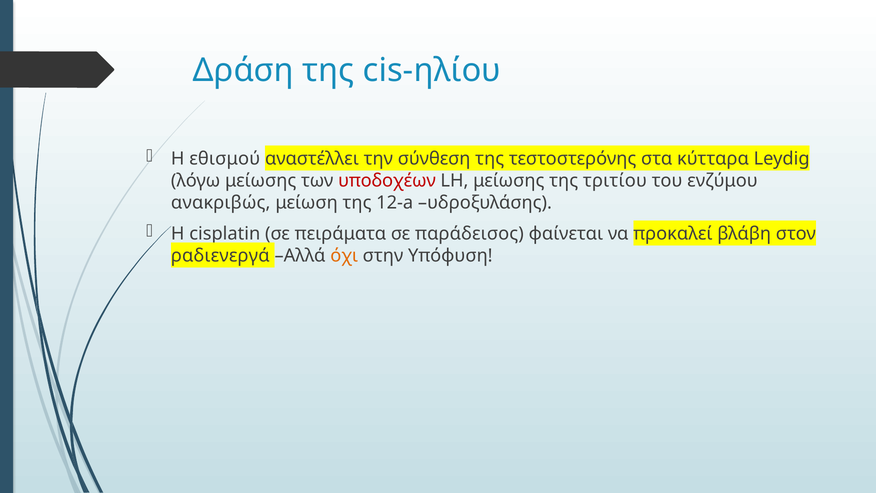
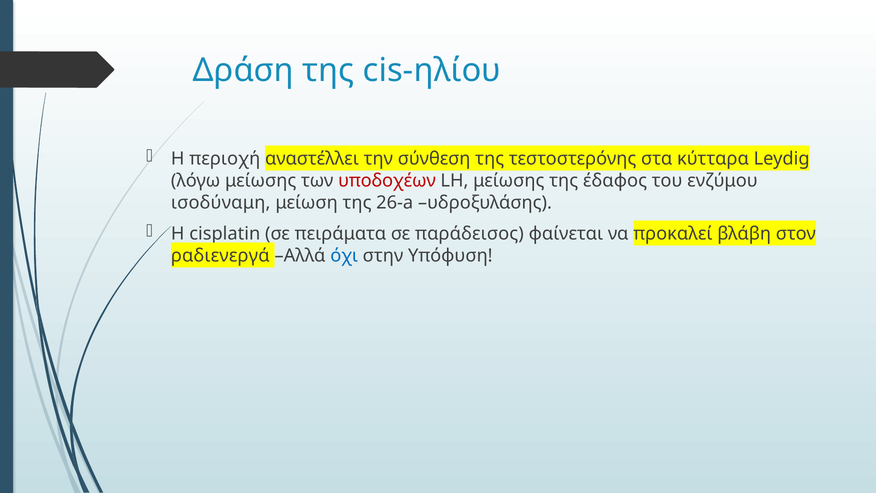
εθισμού: εθισμού -> περιοχή
τριτίου: τριτίου -> έδαφος
ανακριβώς: ανακριβώς -> ισοδύναμη
12-a: 12-a -> 26-a
όχι colour: orange -> blue
